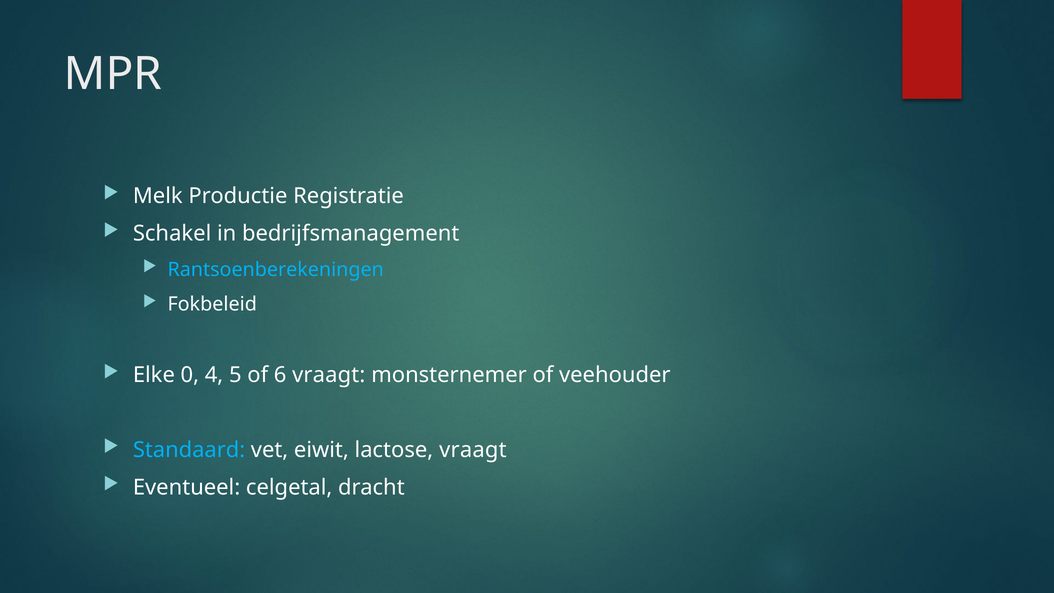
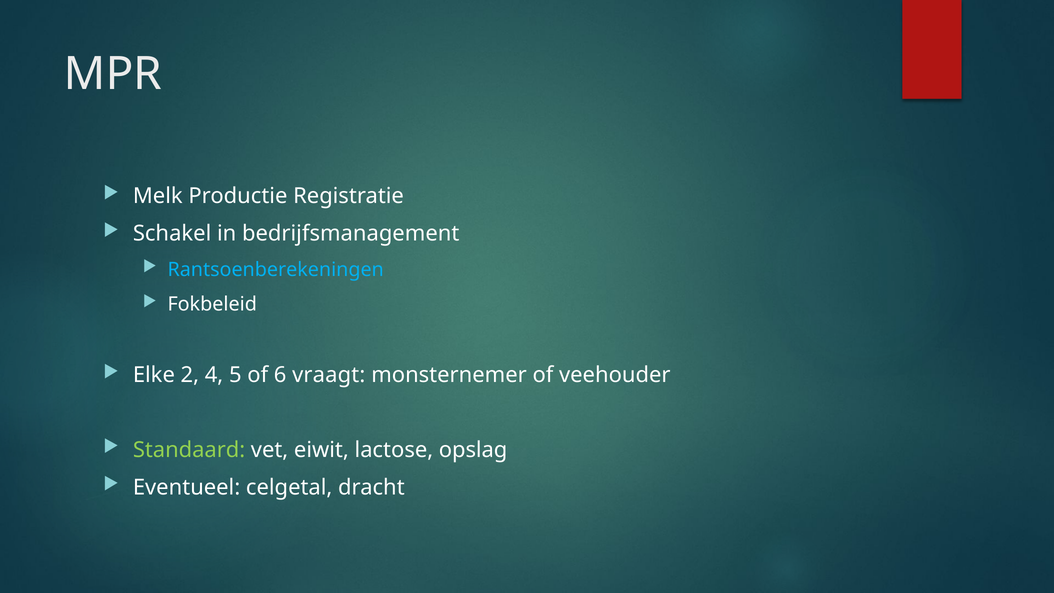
0: 0 -> 2
Standaard colour: light blue -> light green
lactose vraagt: vraagt -> opslag
